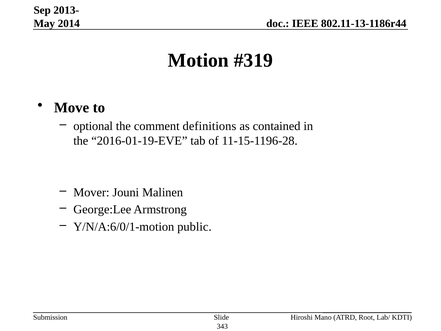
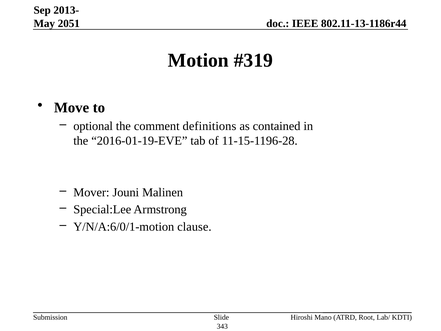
2014: 2014 -> 2051
George:Lee: George:Lee -> Special:Lee
public: public -> clause
